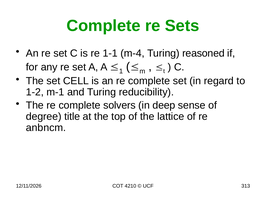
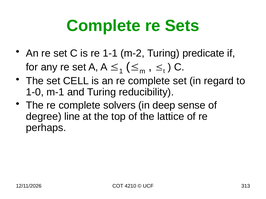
m-4: m-4 -> m-2
reasoned: reasoned -> predicate
1-2: 1-2 -> 1-0
title: title -> line
anbncm: anbncm -> perhaps
